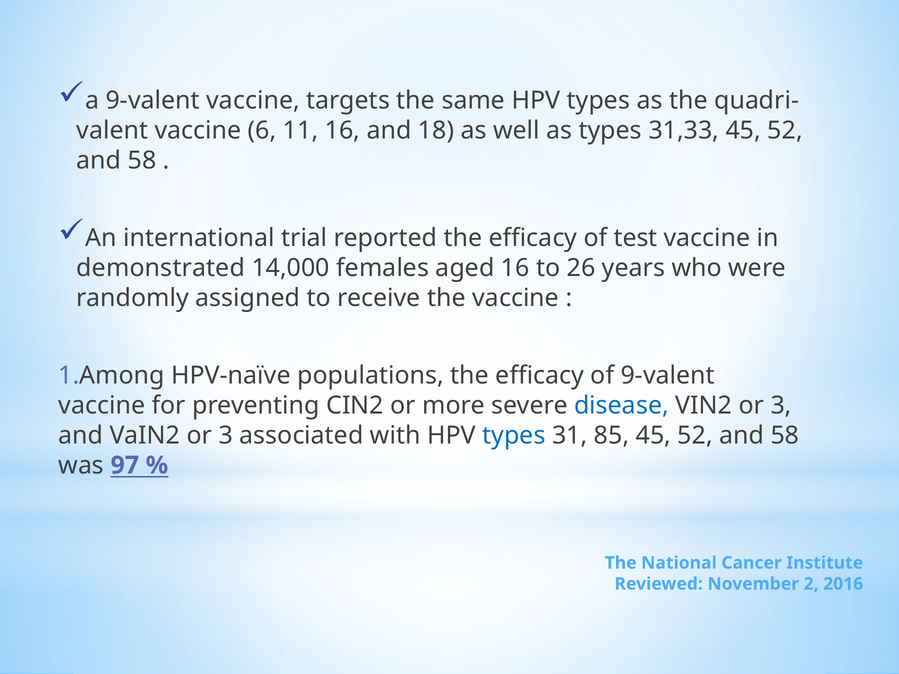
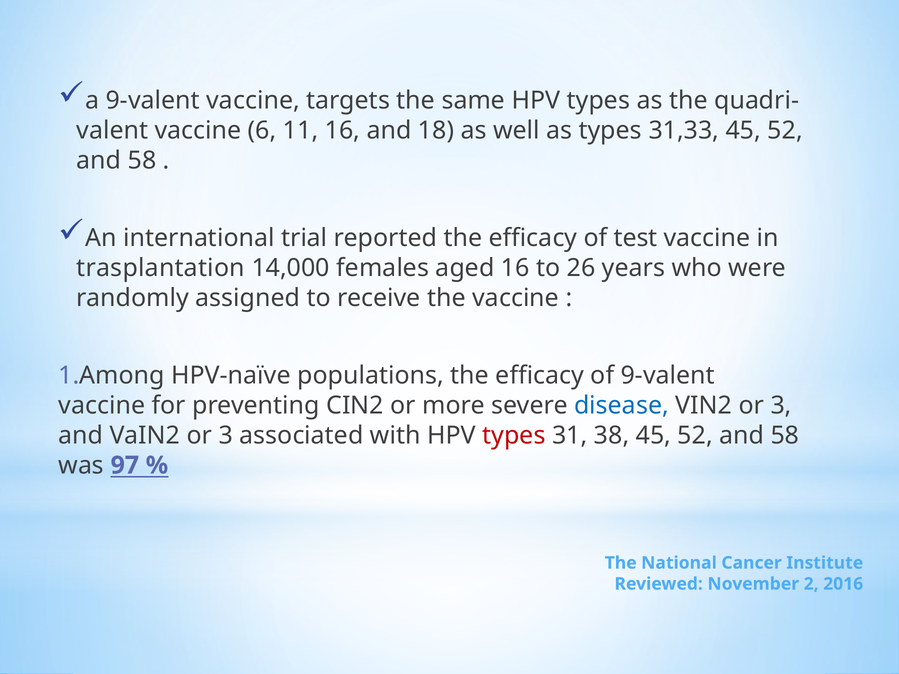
demonstrated: demonstrated -> trasplantation
types at (514, 435) colour: blue -> red
85: 85 -> 38
